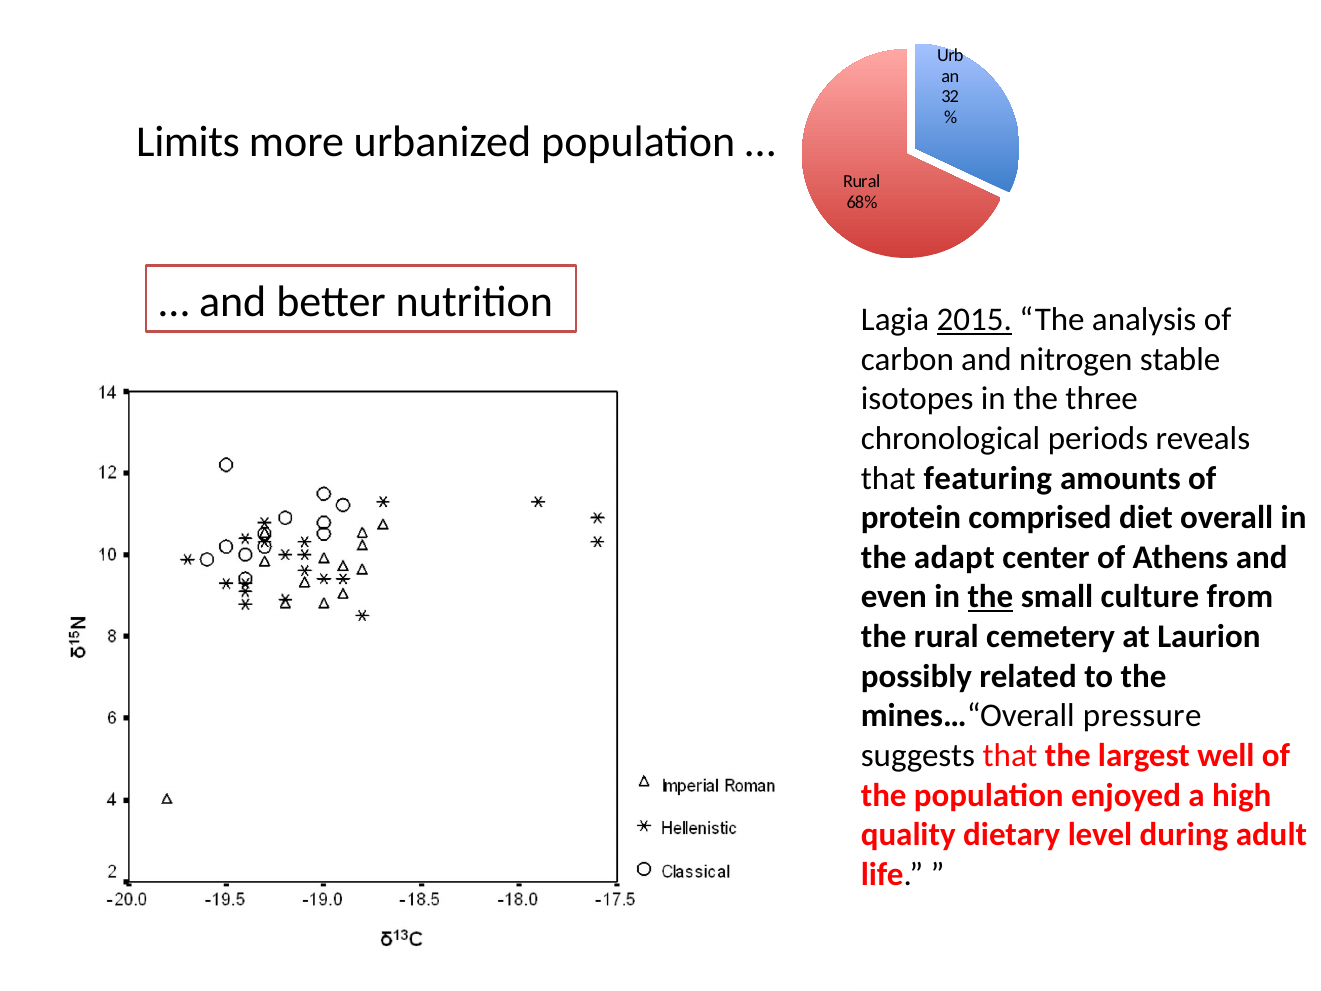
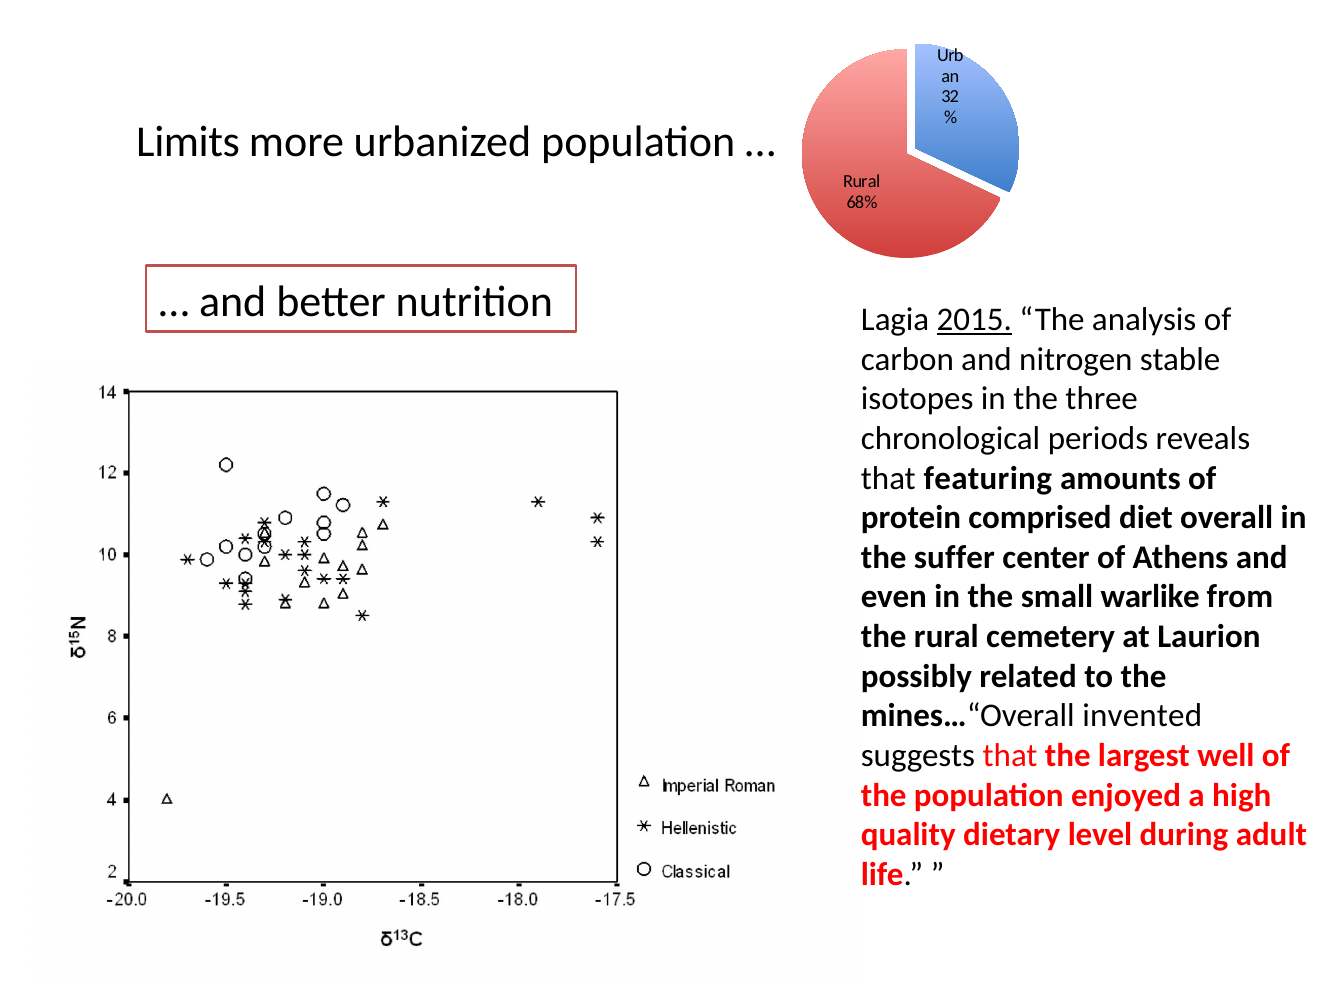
adapt: adapt -> suffer
the at (990, 597) underline: present -> none
culture: culture -> warlike
pressure: pressure -> invented
